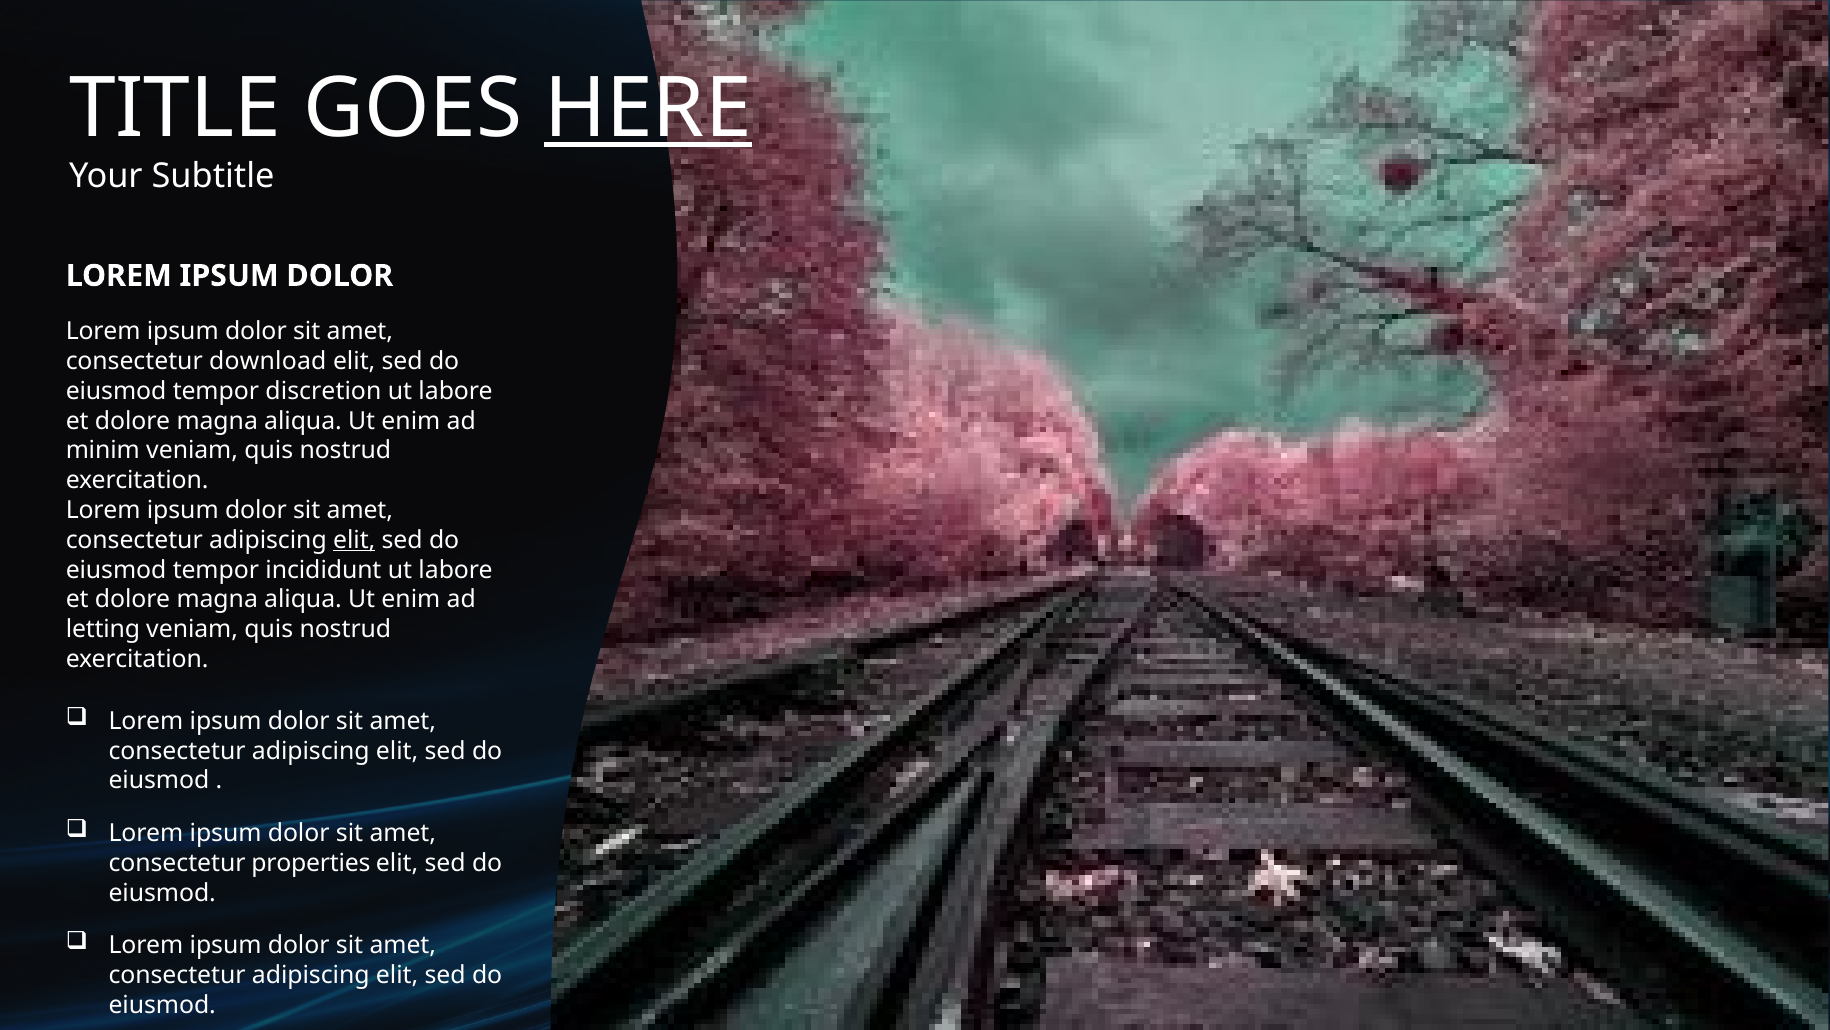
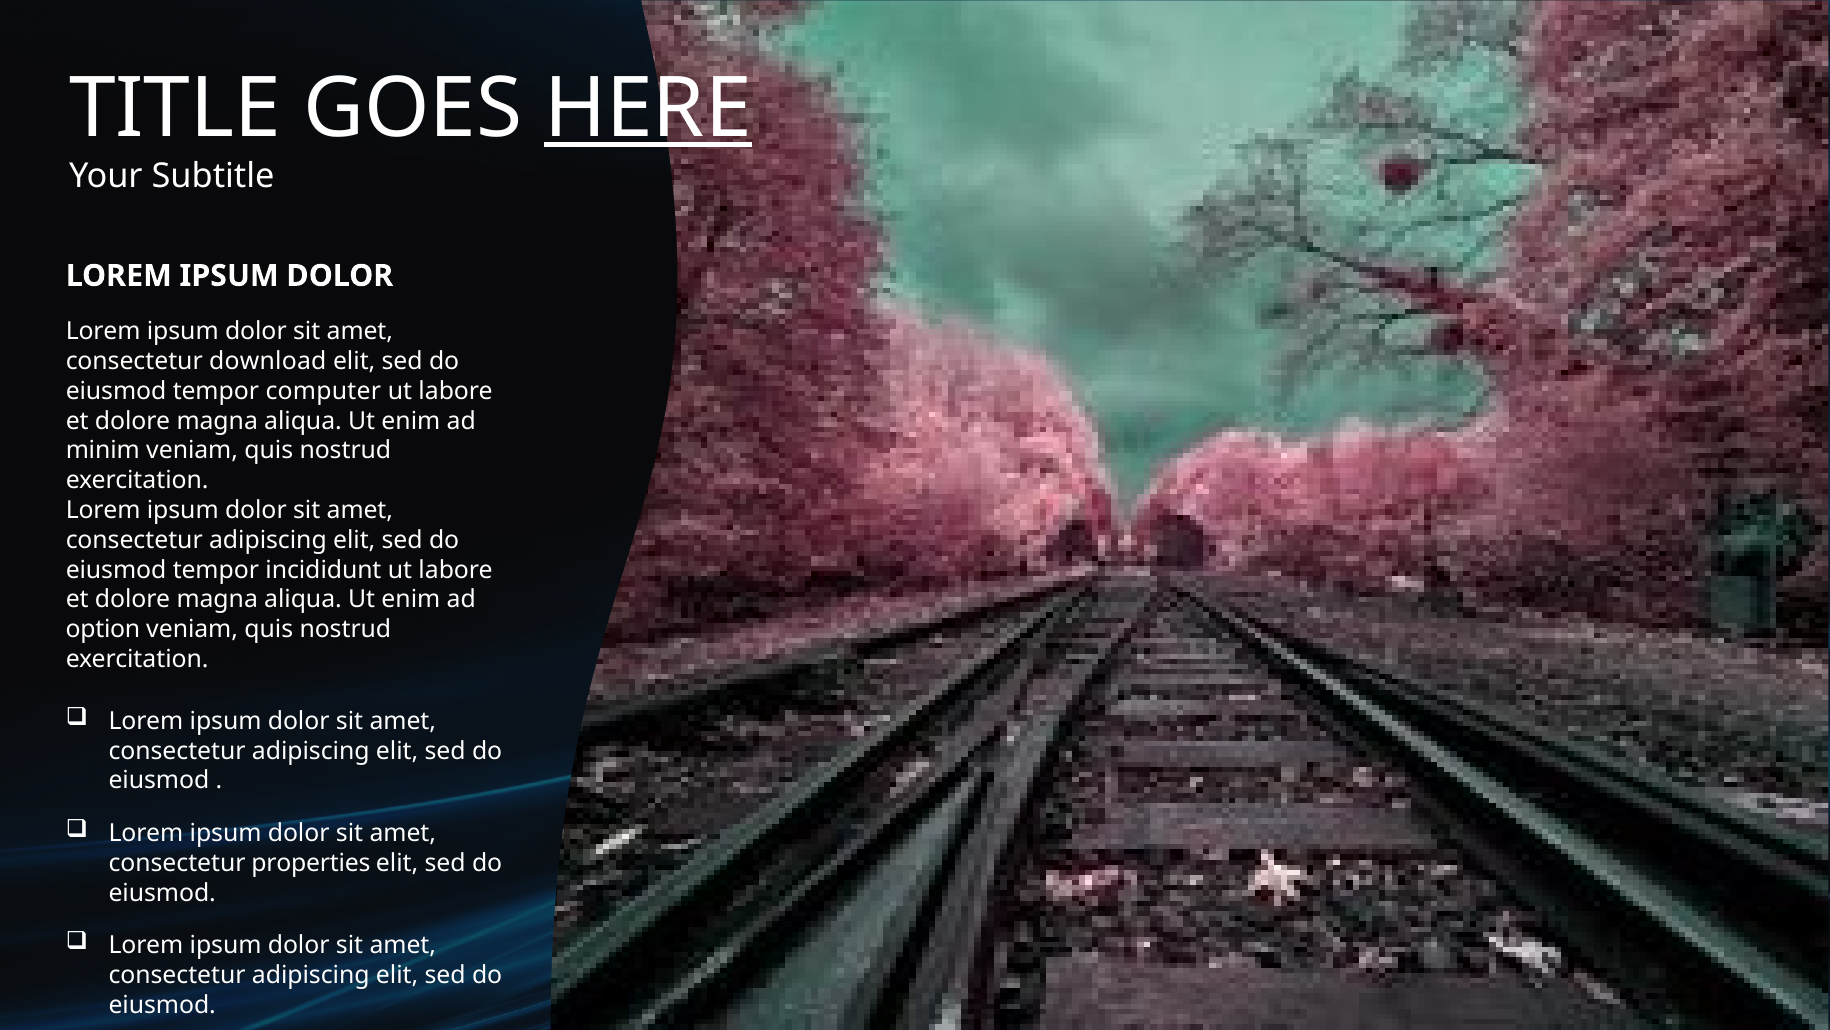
discretion: discretion -> computer
elit at (354, 540) underline: present -> none
letting: letting -> option
